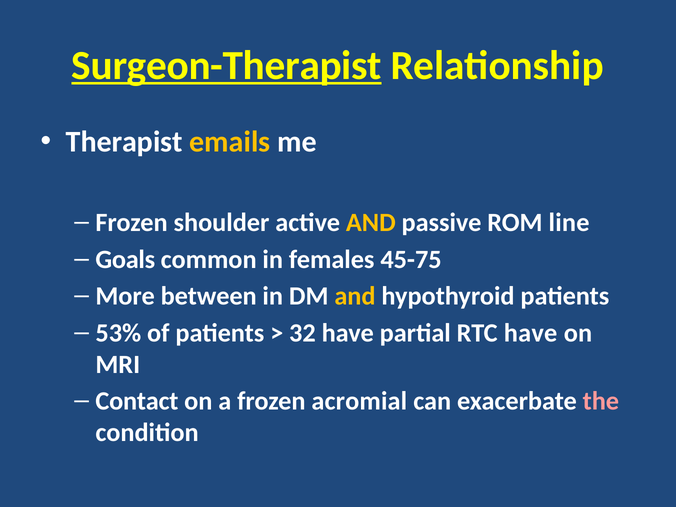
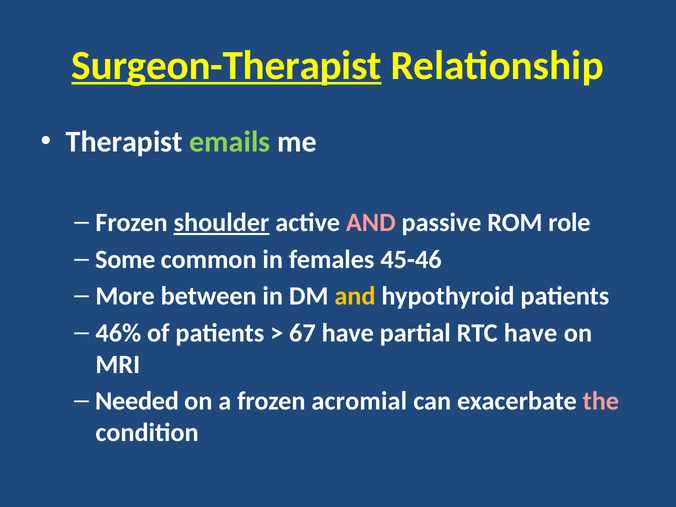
emails colour: yellow -> light green
shoulder underline: none -> present
AND at (371, 223) colour: yellow -> pink
line: line -> role
Goals: Goals -> Some
45-75: 45-75 -> 45-46
53%: 53% -> 46%
32: 32 -> 67
Contact: Contact -> Needed
